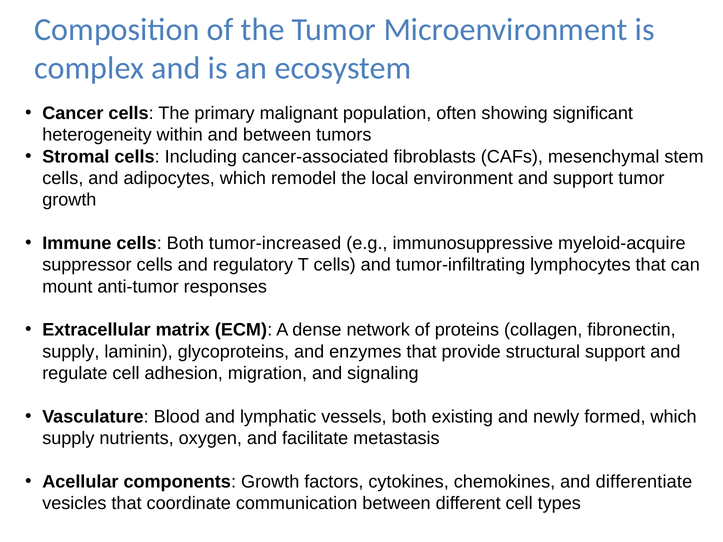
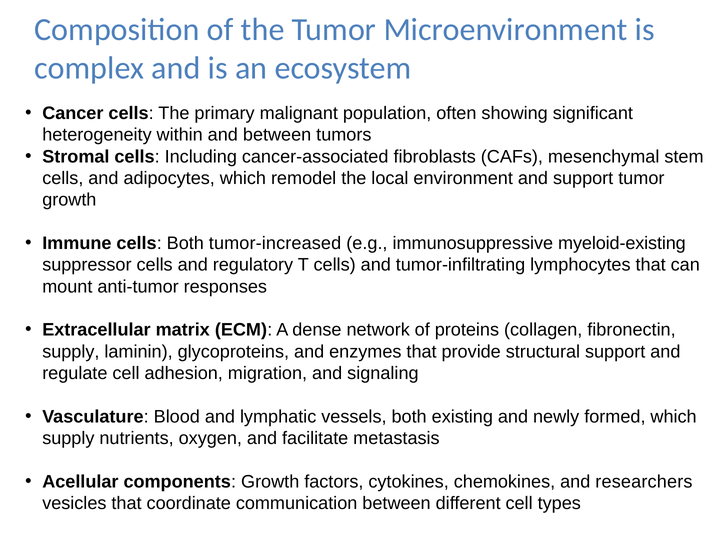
myeloid-acquire: myeloid-acquire -> myeloid-existing
differentiate: differentiate -> researchers
